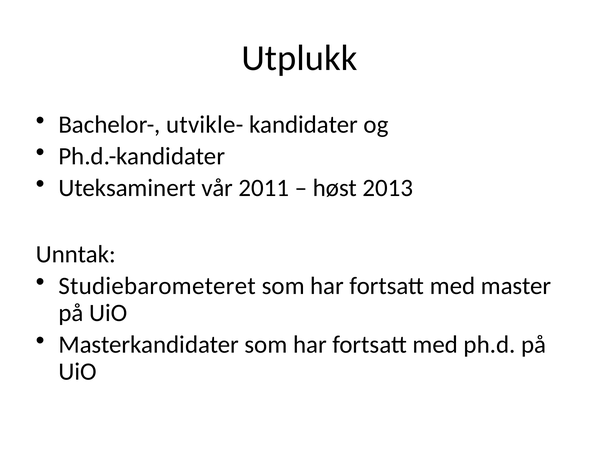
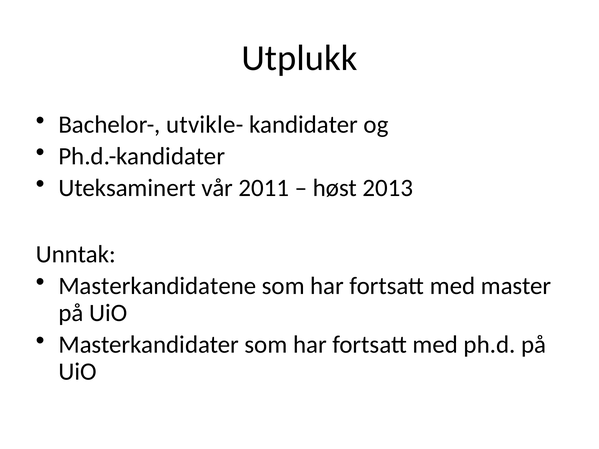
Studiebarometeret: Studiebarometeret -> Masterkandidatene
